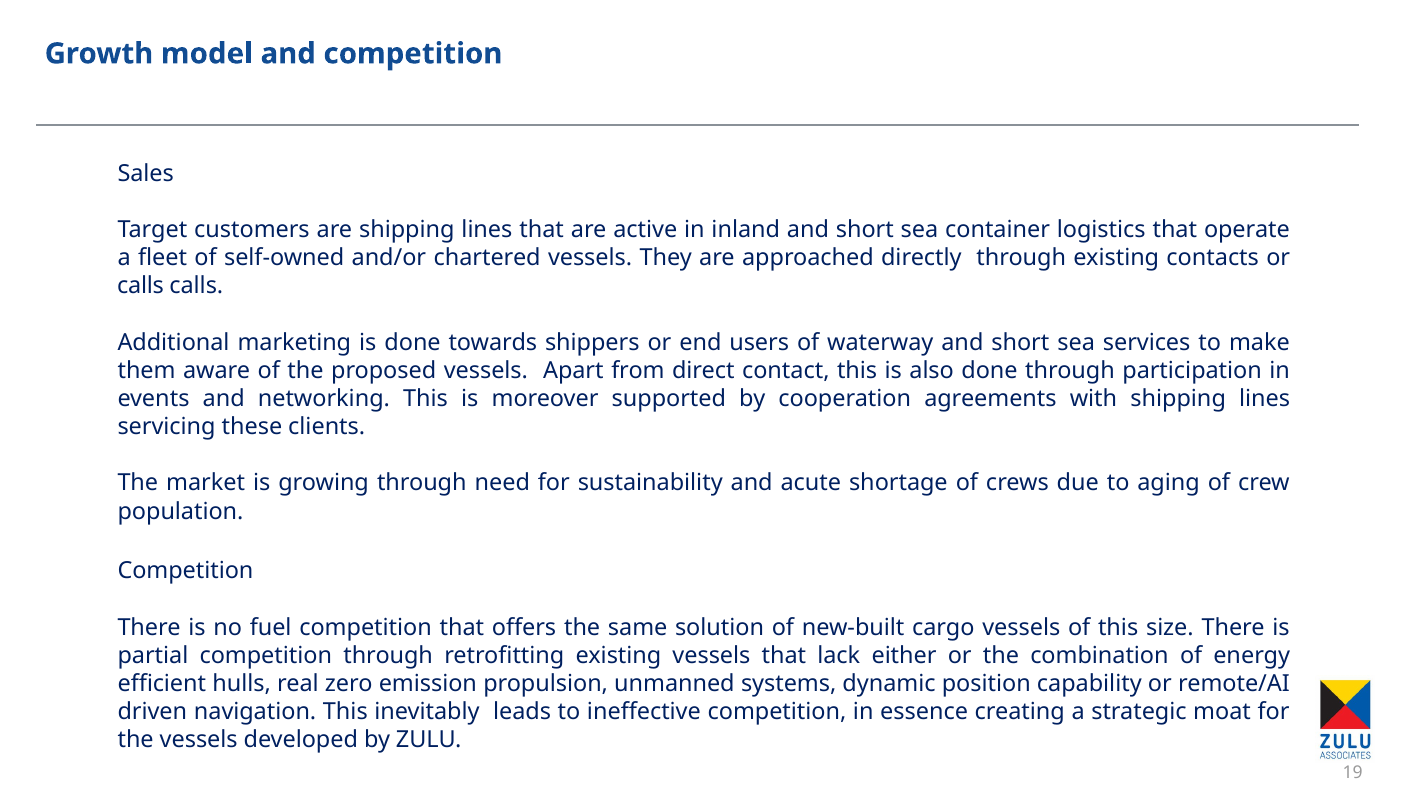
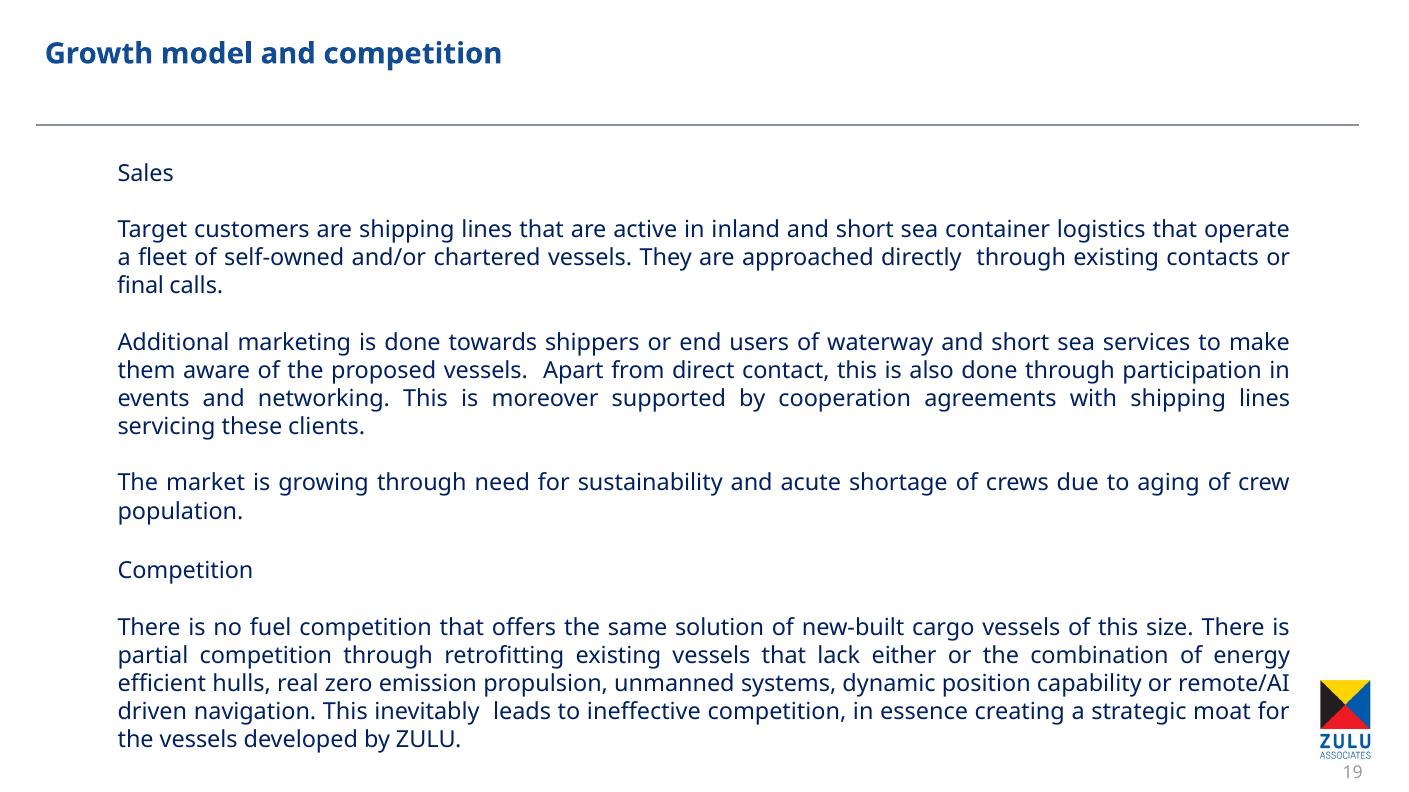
calls at (141, 286): calls -> final
